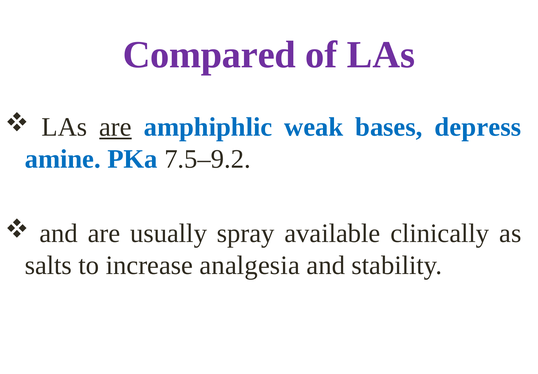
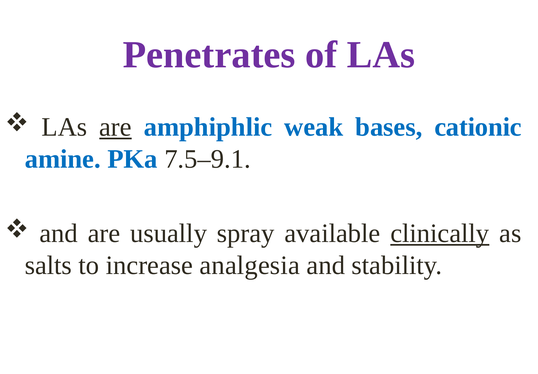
Compared: Compared -> Penetrates
depress: depress -> cationic
7.5–9.2: 7.5–9.2 -> 7.5–9.1
clinically underline: none -> present
